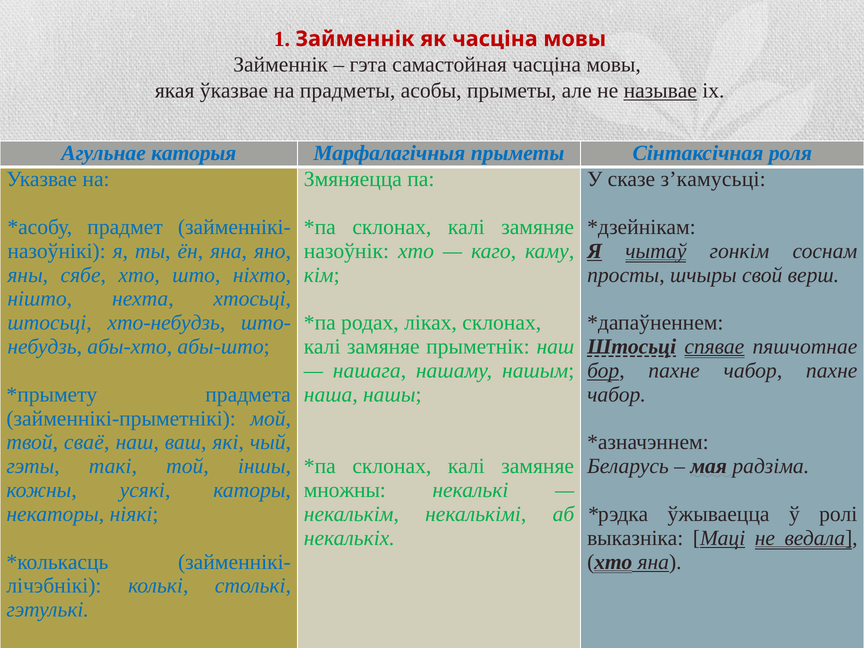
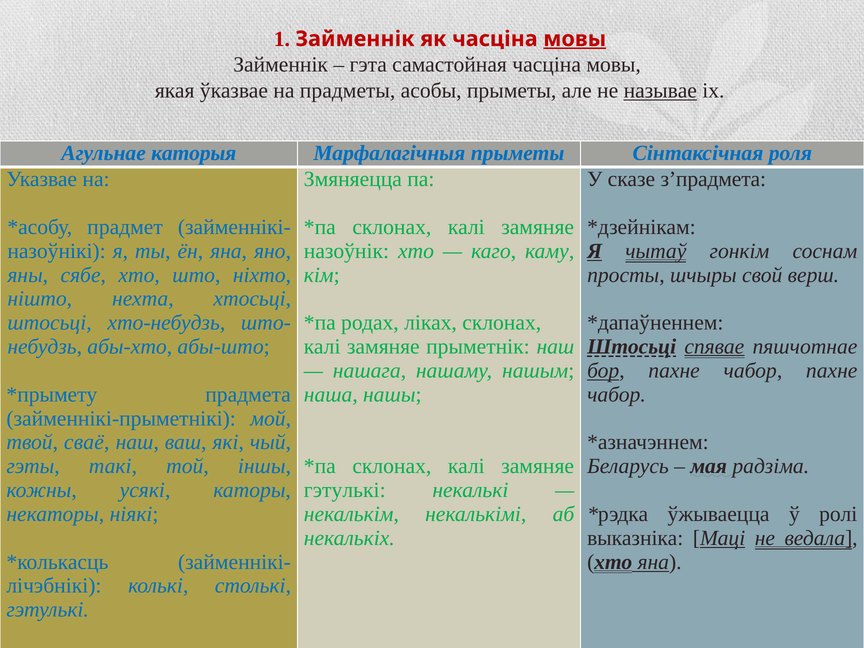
мовы at (575, 39) underline: none -> present
з’камусьці: з’камусьці -> з’прадмета
множны at (345, 490): множны -> гэтулькі
